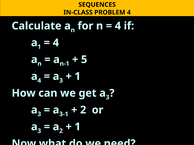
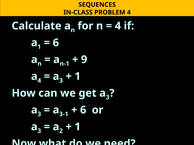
4 at (56, 43): 4 -> 6
5: 5 -> 9
2 at (83, 110): 2 -> 6
